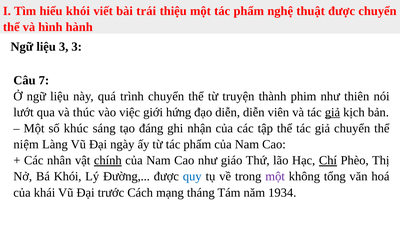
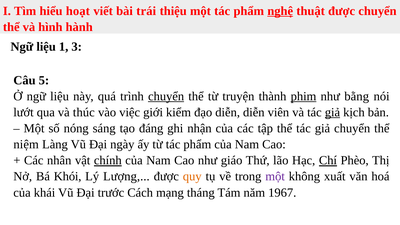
hiểu khói: khói -> hoạt
nghệ underline: none -> present
liệu 3: 3 -> 1
7: 7 -> 5
chuyển at (166, 96) underline: none -> present
phim underline: none -> present
thiên: thiên -> bằng
hứng: hứng -> kiểm
khúc: khúc -> nóng
Đường: Đường -> Lượng
quy colour: blue -> orange
tổng: tổng -> xuất
1934: 1934 -> 1967
